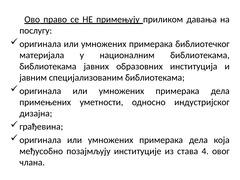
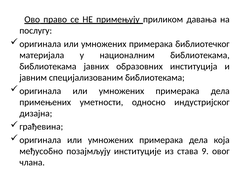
4: 4 -> 9
